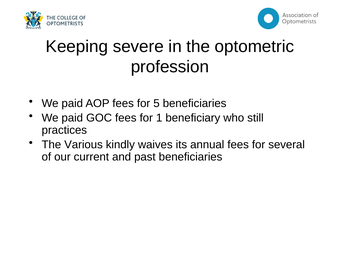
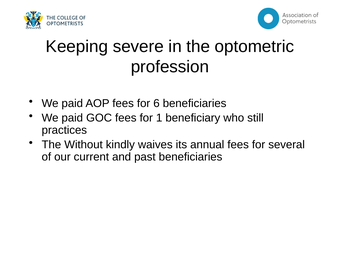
5: 5 -> 6
Various: Various -> Without
